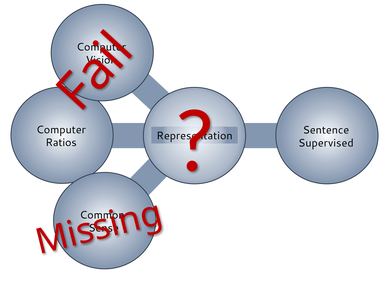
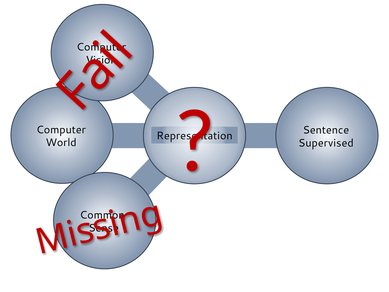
Ratios: Ratios -> World
